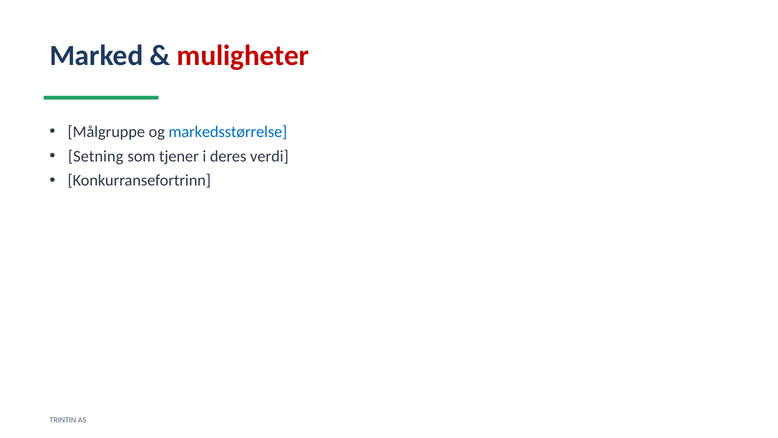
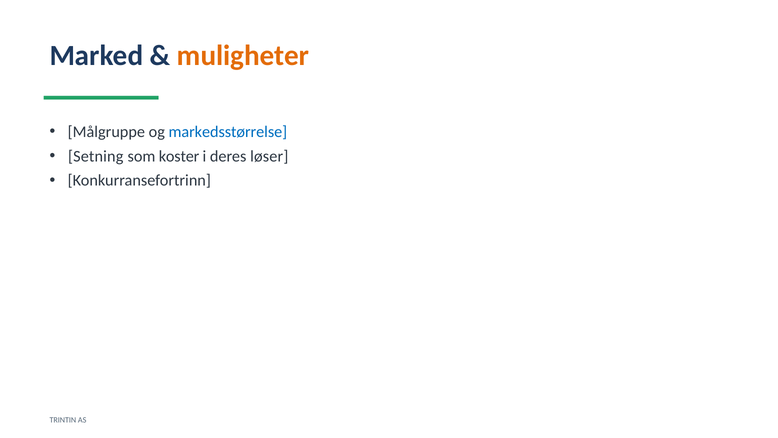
muligheter colour: red -> orange
tjener: tjener -> koster
verdi: verdi -> løser
